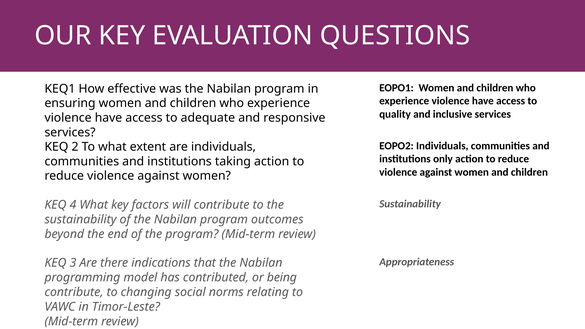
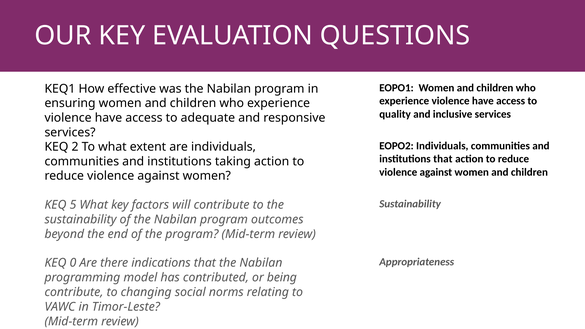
institutions only: only -> that
4: 4 -> 5
3: 3 -> 0
